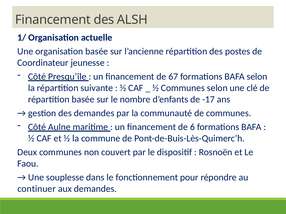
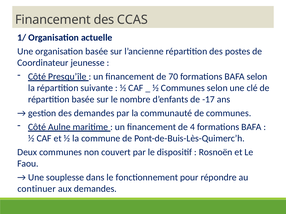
ALSH: ALSH -> CCAS
67: 67 -> 70
6: 6 -> 4
